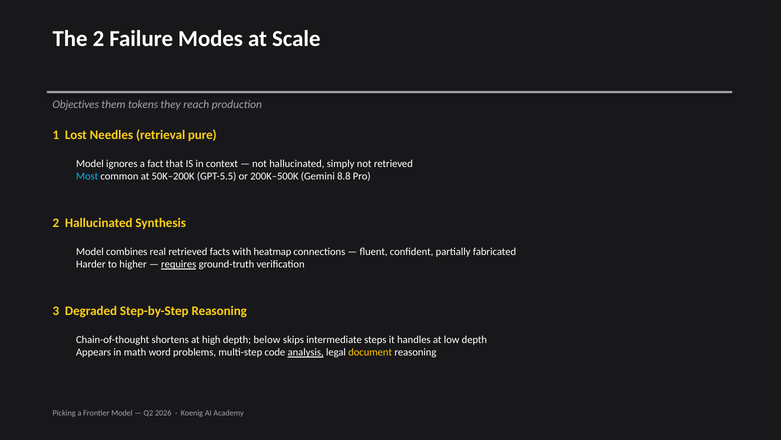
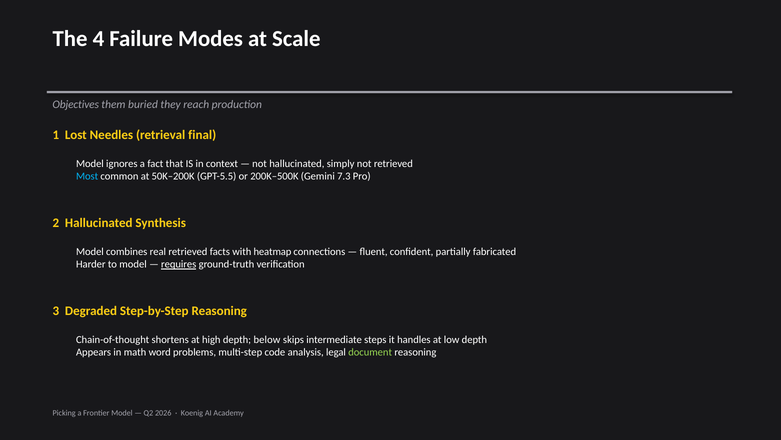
The 2: 2 -> 4
tokens: tokens -> buried
pure: pure -> final
8.8: 8.8 -> 7.3
to higher: higher -> model
analysis underline: present -> none
document colour: yellow -> light green
